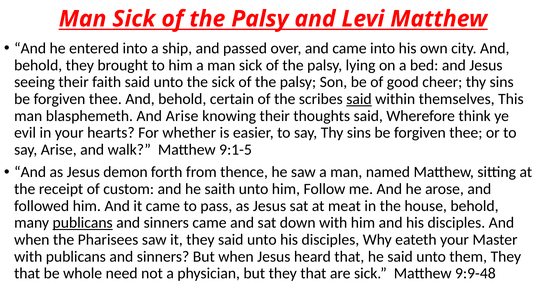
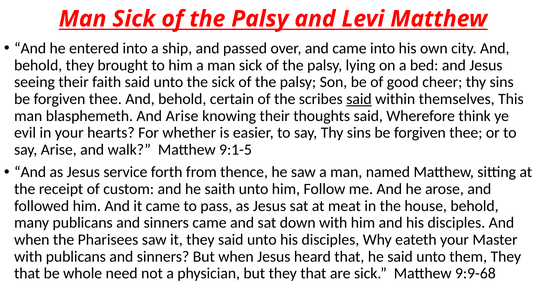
demon: demon -> service
publicans at (83, 223) underline: present -> none
9:9-48: 9:9-48 -> 9:9-68
